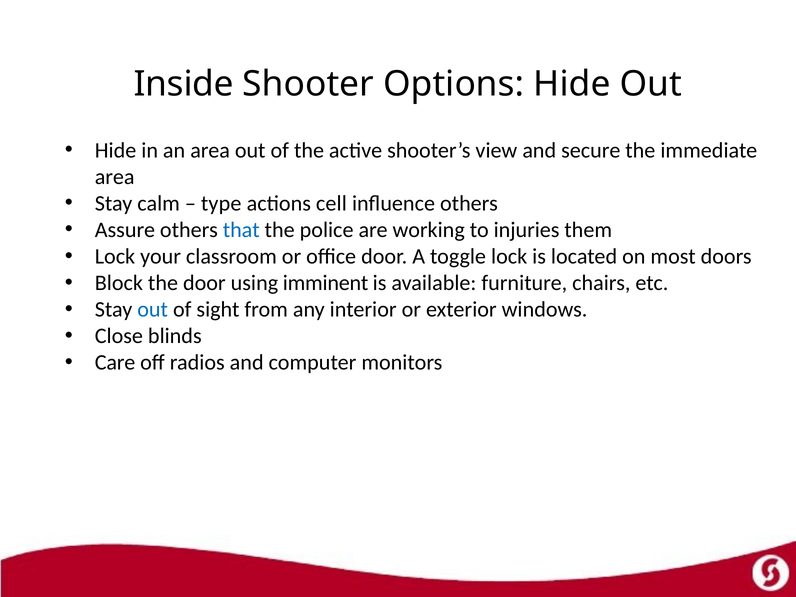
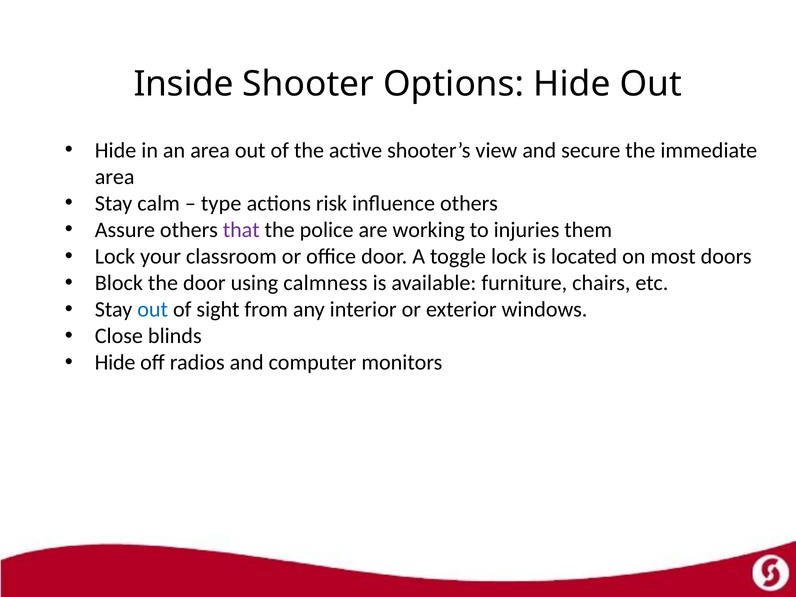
cell: cell -> risk
that colour: blue -> purple
imminent: imminent -> calmness
Care at (115, 363): Care -> Hide
